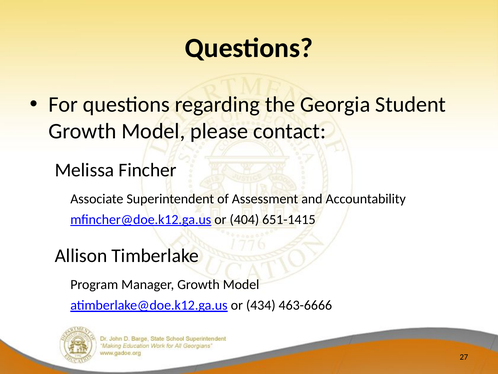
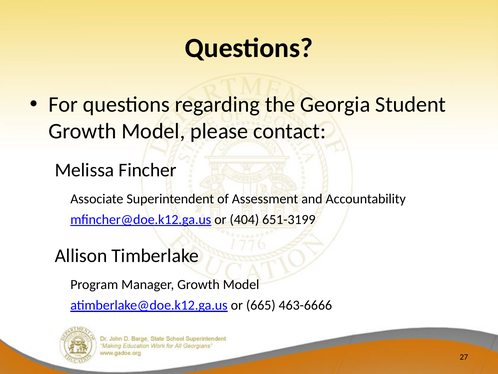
651-1415: 651-1415 -> 651-3199
434: 434 -> 665
